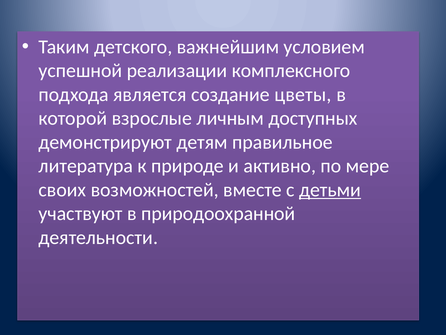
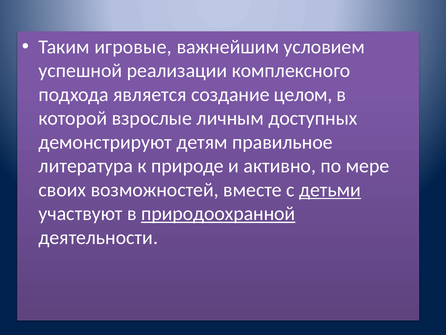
детского: детского -> игровые
цветы: цветы -> целом
природоохранной underline: none -> present
